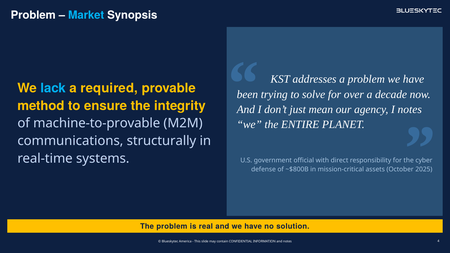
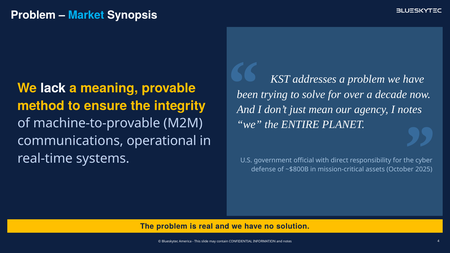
lack colour: light blue -> white
required: required -> meaning
structurally: structurally -> operational
